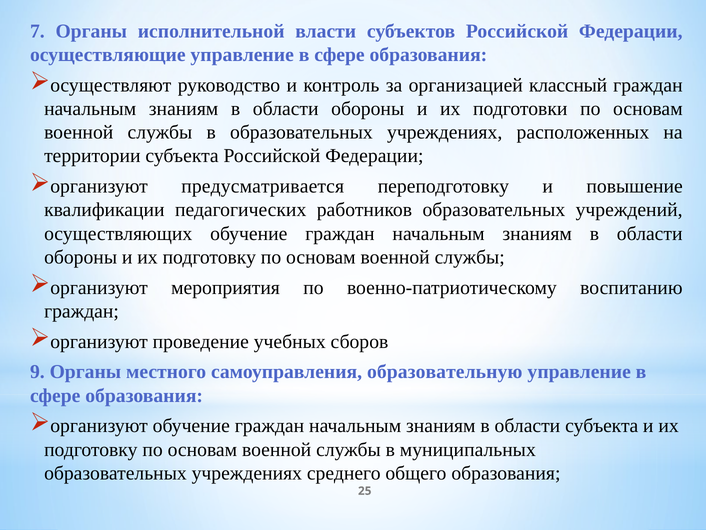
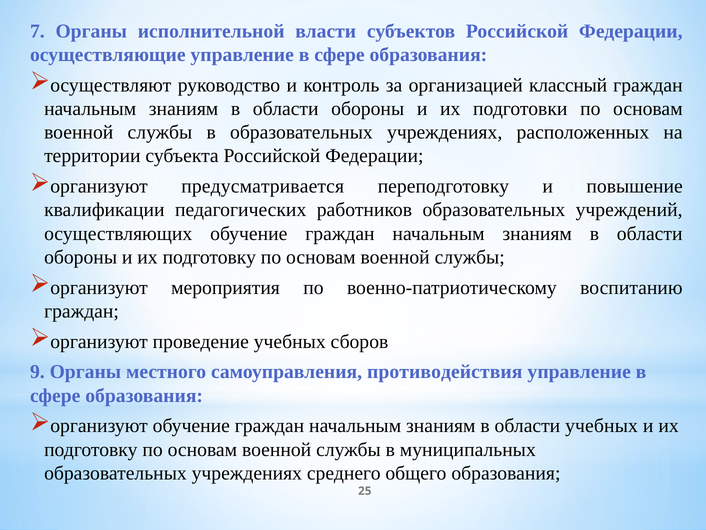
образовательную: образовательную -> противодействия
области субъекта: субъекта -> учебных
